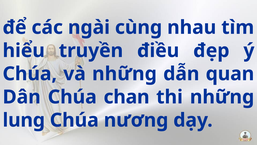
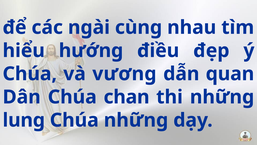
truyền: truyền -> hướng
và những: những -> vương
Chúa nương: nương -> những
